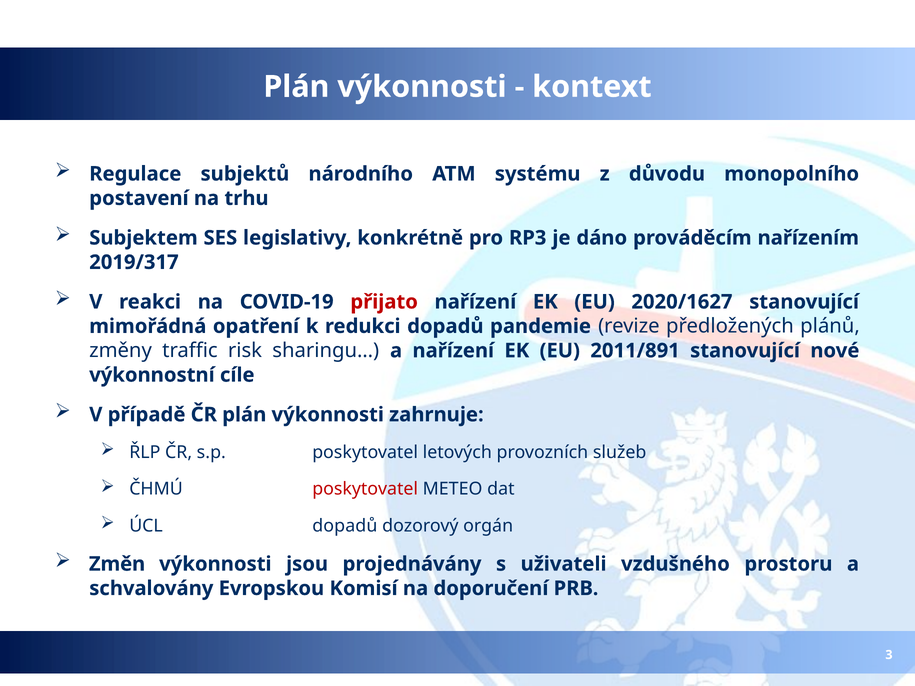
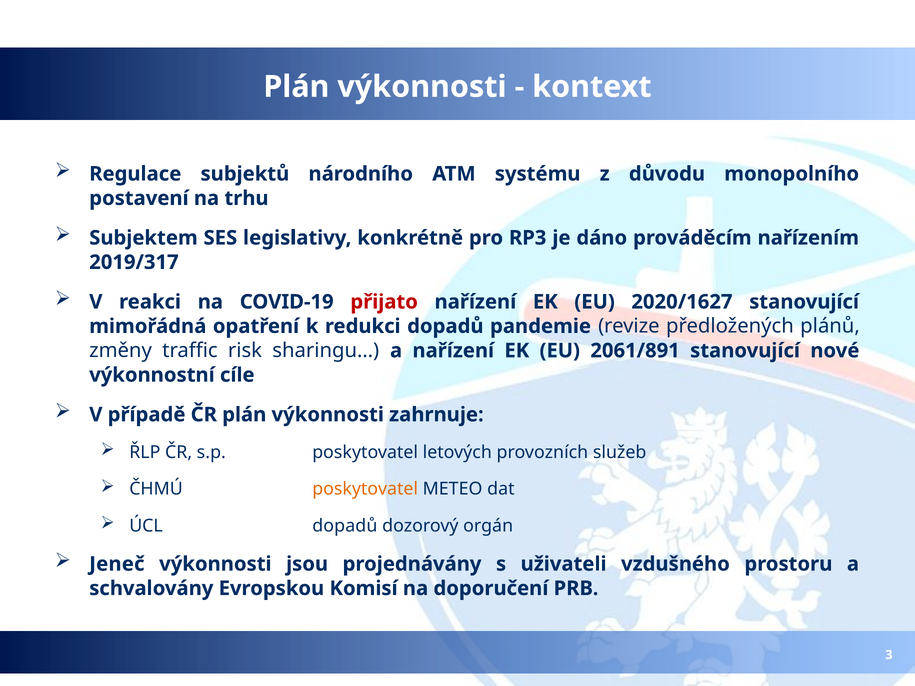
2011/891: 2011/891 -> 2061/891
poskytovatel at (365, 489) colour: red -> orange
Změn: Změn -> Jeneč
